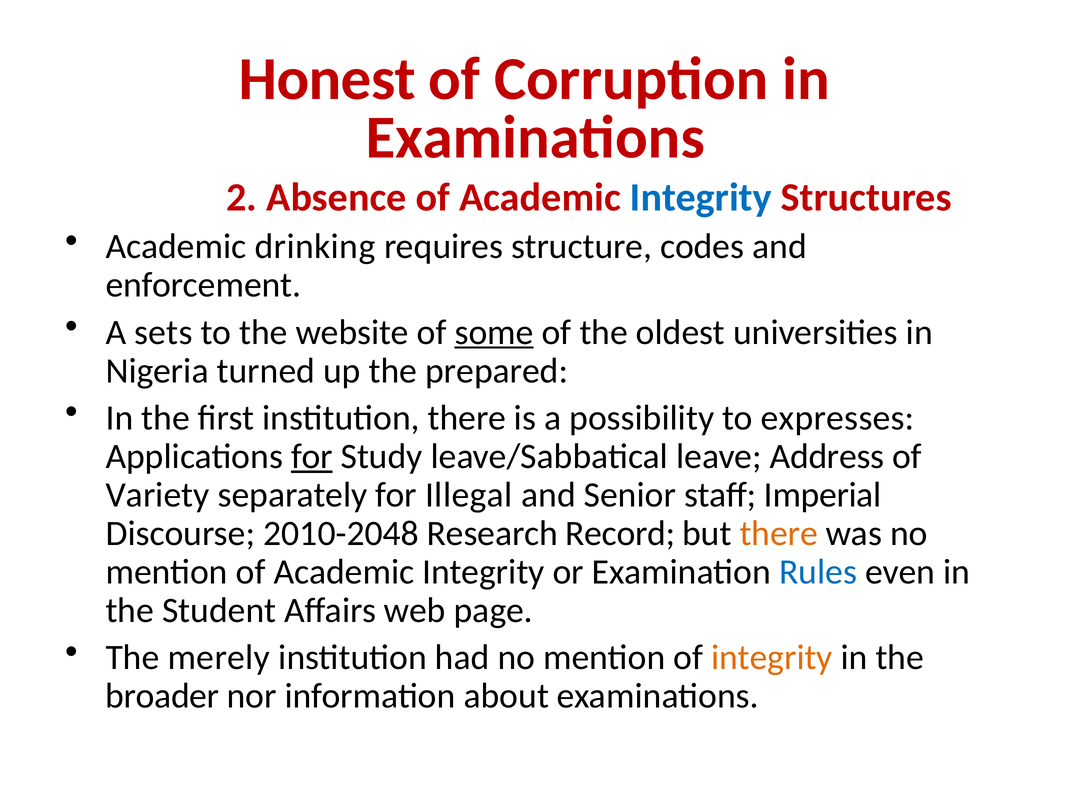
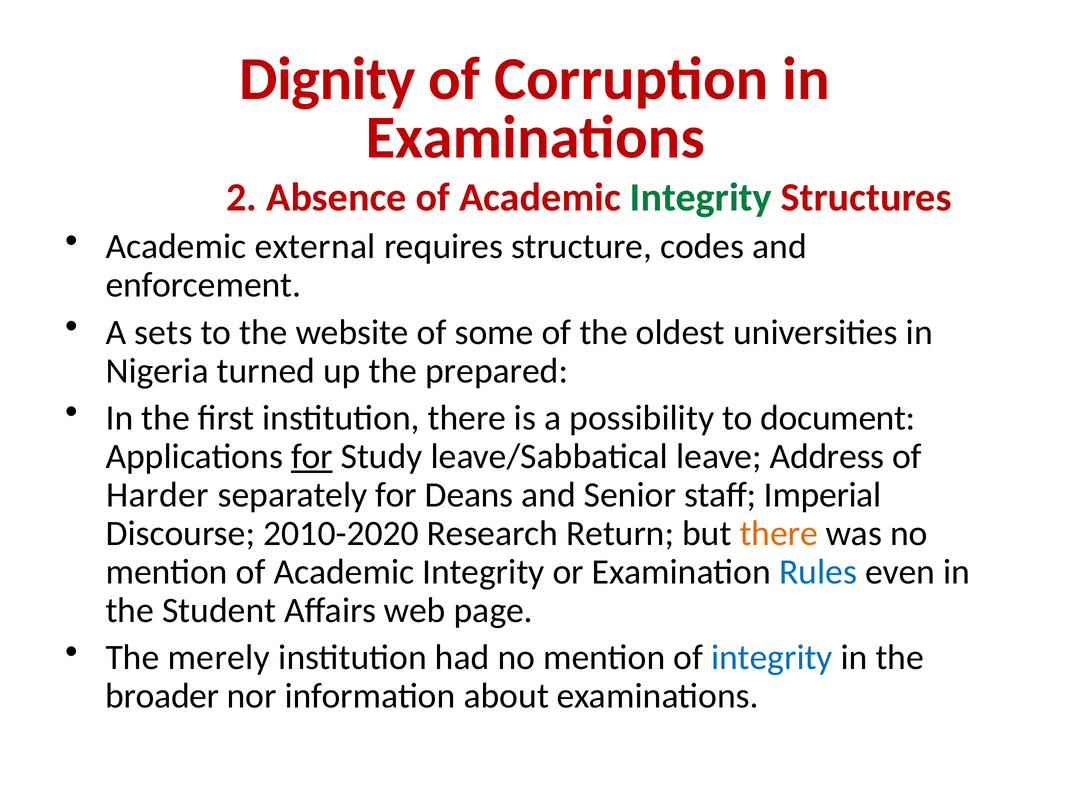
Honest: Honest -> Dignity
Integrity at (701, 198) colour: blue -> green
drinking: drinking -> external
some underline: present -> none
expresses: expresses -> document
Variety: Variety -> Harder
Illegal: Illegal -> Deans
2010-2048: 2010-2048 -> 2010-2020
Record: Record -> Return
integrity at (772, 658) colour: orange -> blue
